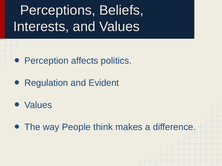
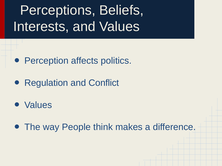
Evident: Evident -> Conflict
